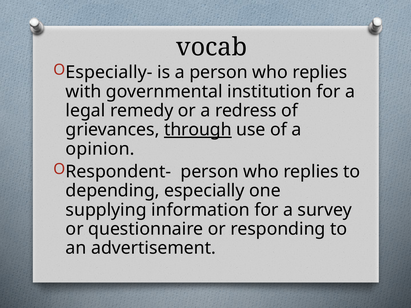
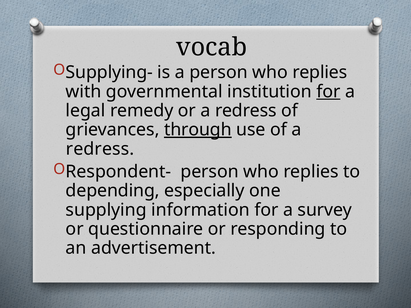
Especially-: Especially- -> Supplying-
for at (328, 92) underline: none -> present
opinion at (100, 149): opinion -> redress
